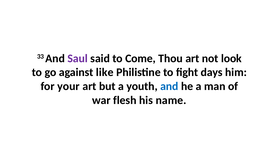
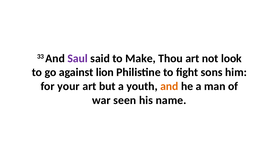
Come: Come -> Make
like: like -> lion
days: days -> sons
and at (169, 86) colour: blue -> orange
flesh: flesh -> seen
